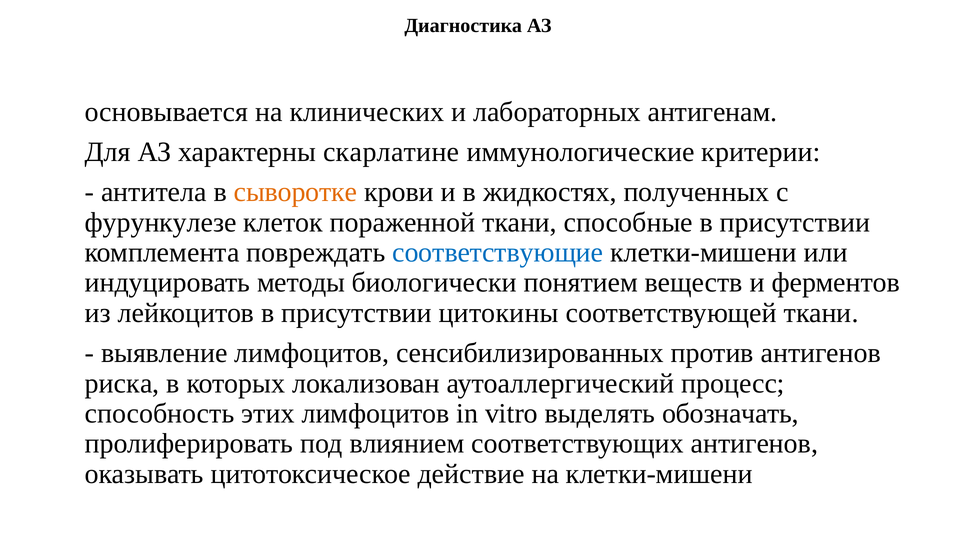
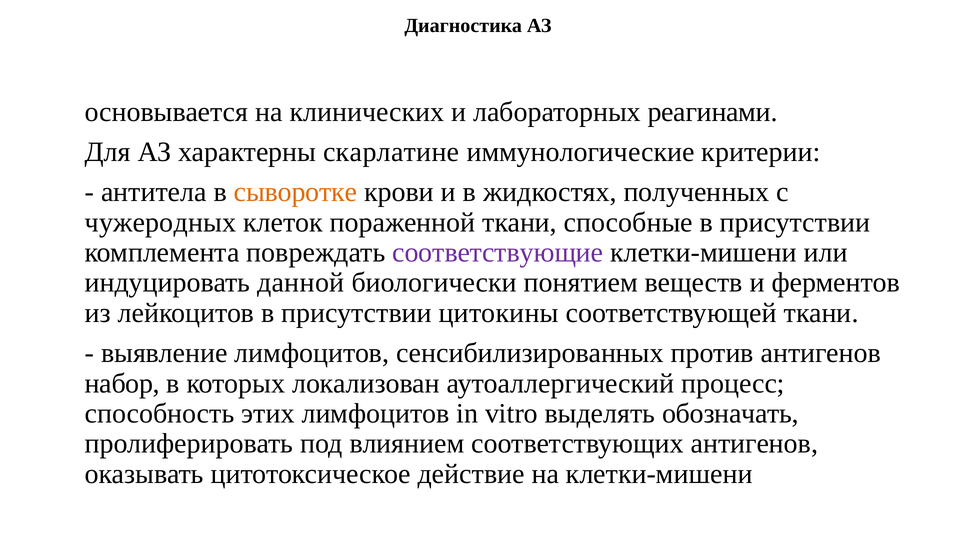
антигенам: антигенам -> реагинами
фурункулезе: фурункулезе -> чужеродных
соответствующие colour: blue -> purple
методы: методы -> данной
риска: риска -> набор
